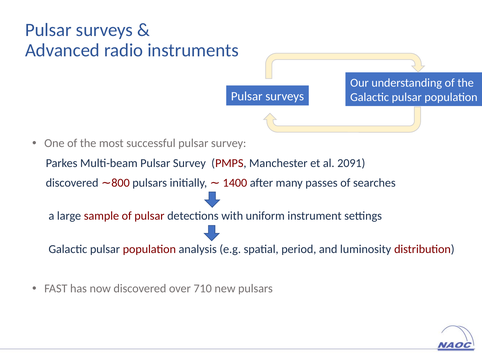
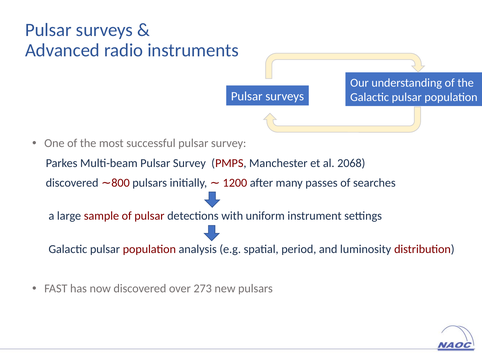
2091: 2091 -> 2068
1400: 1400 -> 1200
710: 710 -> 273
